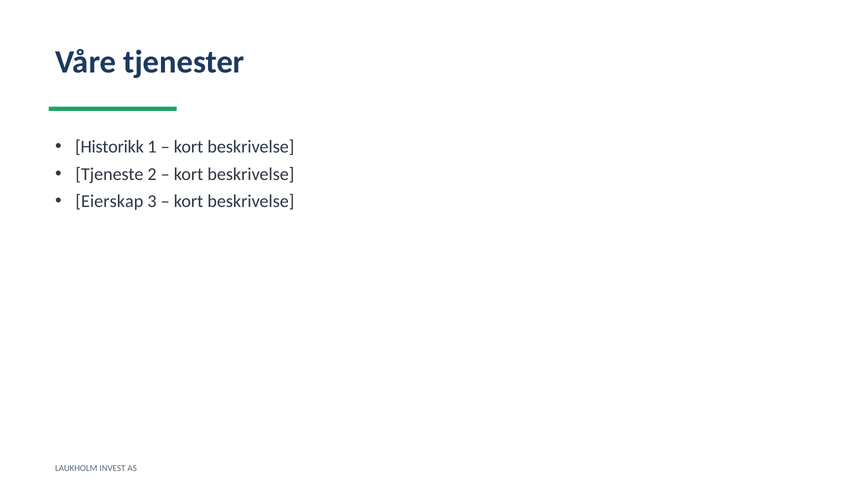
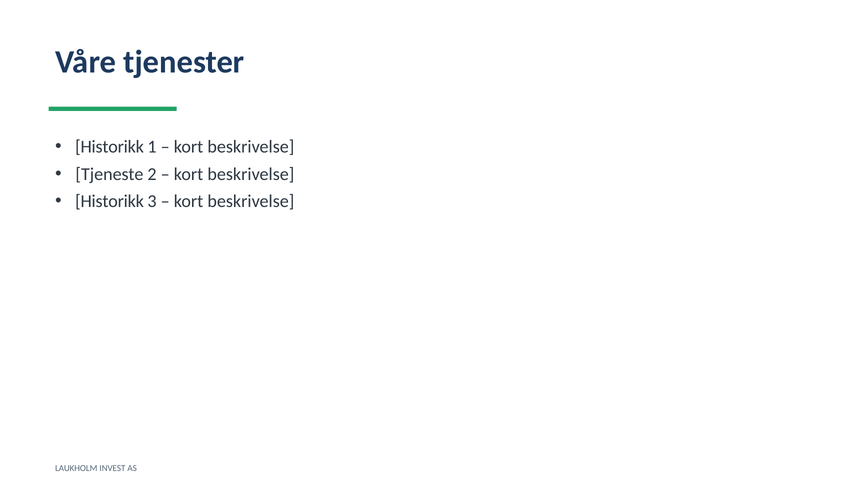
Eierskap at (109, 201): Eierskap -> Historikk
